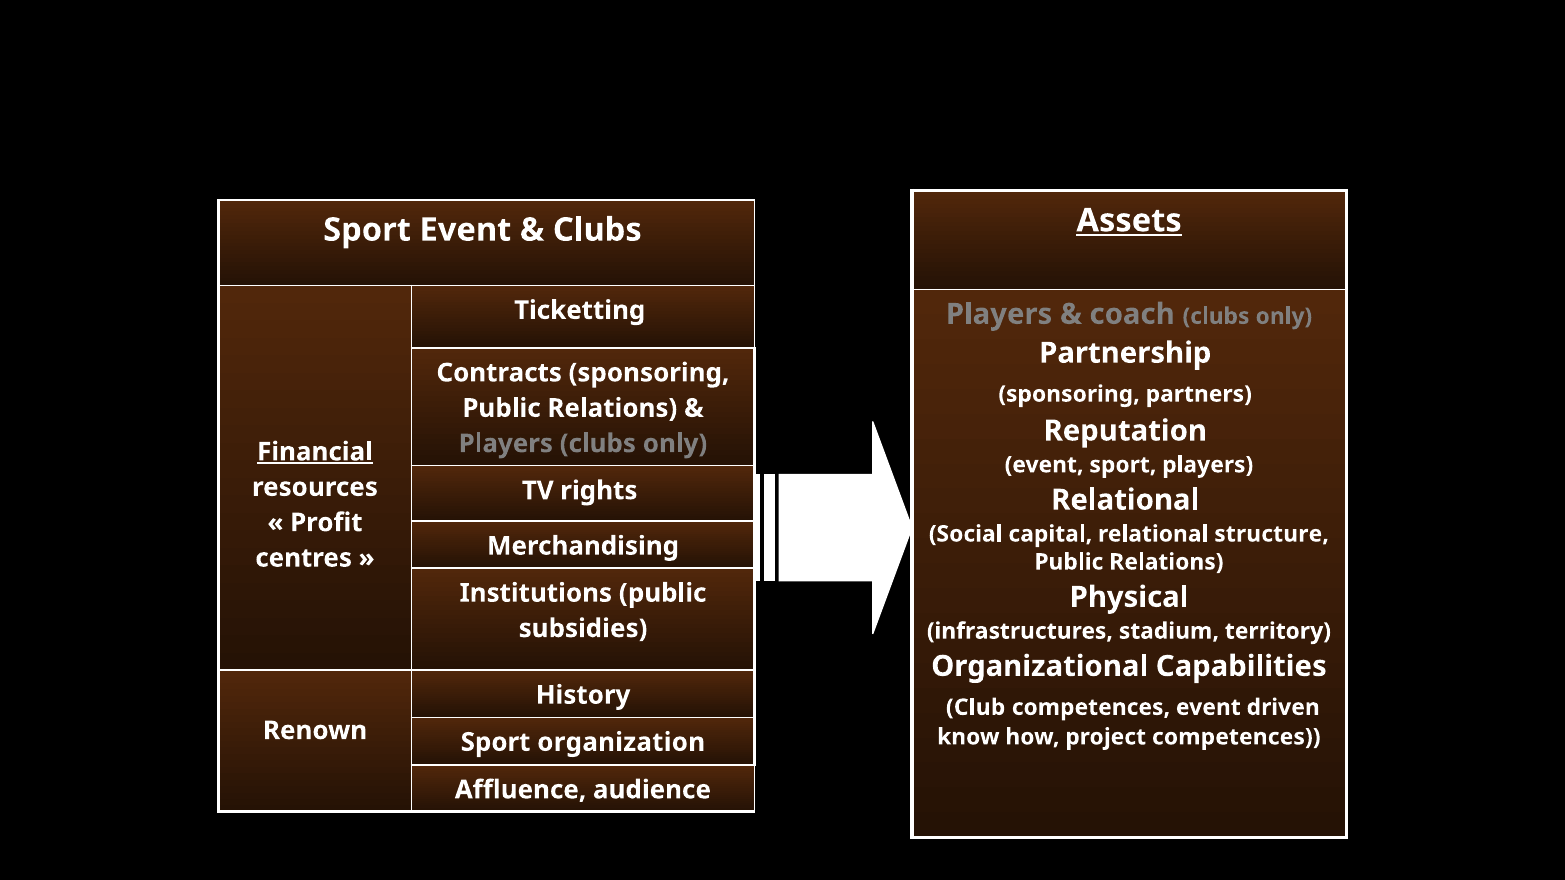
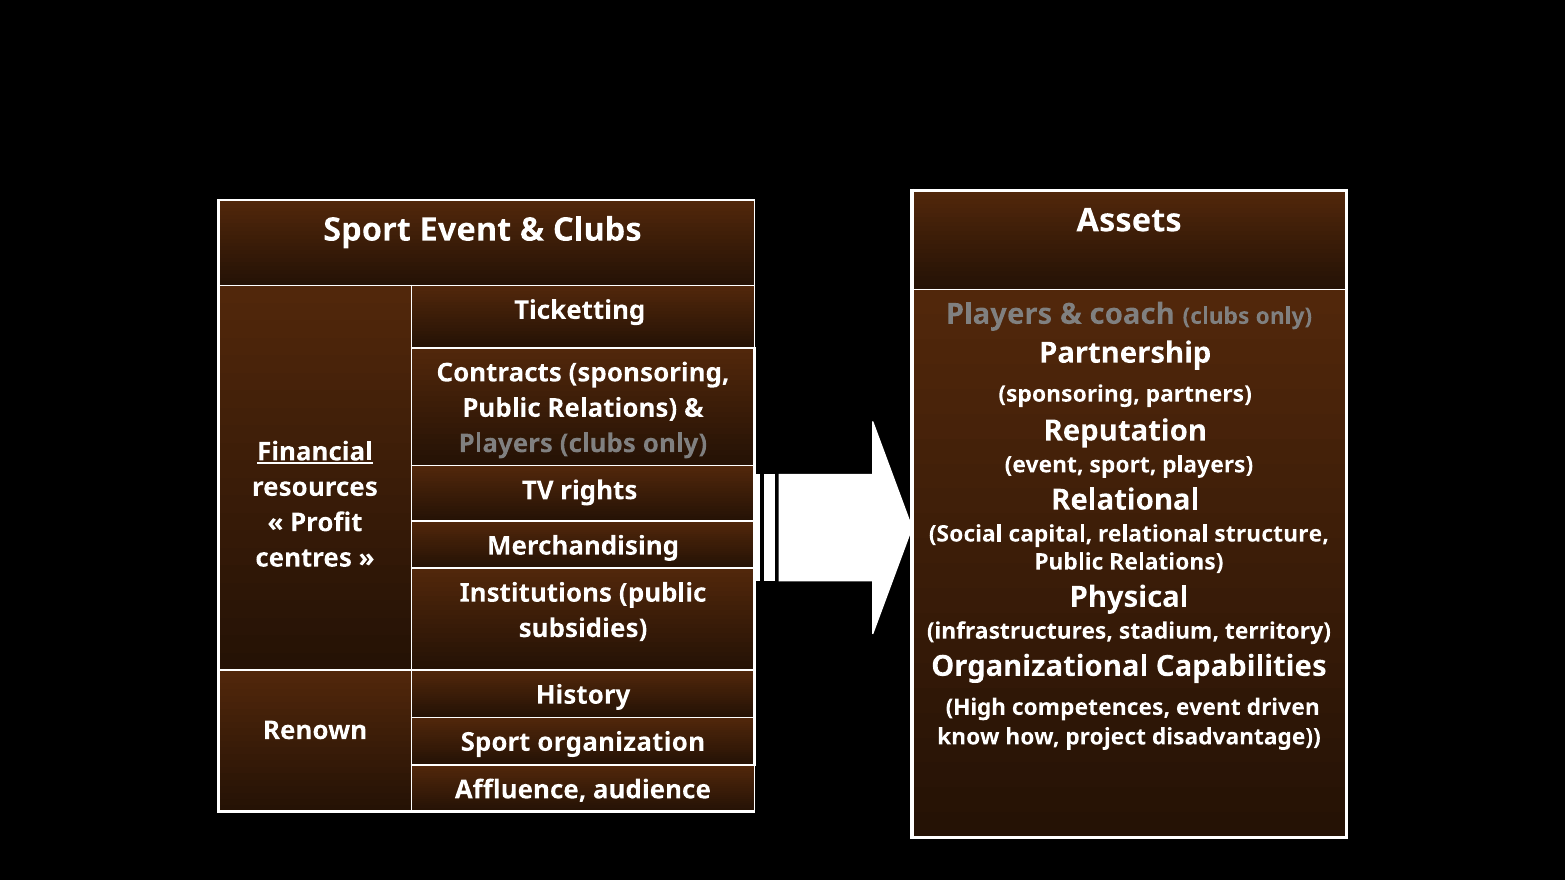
Assets at (1129, 221) underline: present -> none
Club: Club -> High
project competences: competences -> disadvantage
